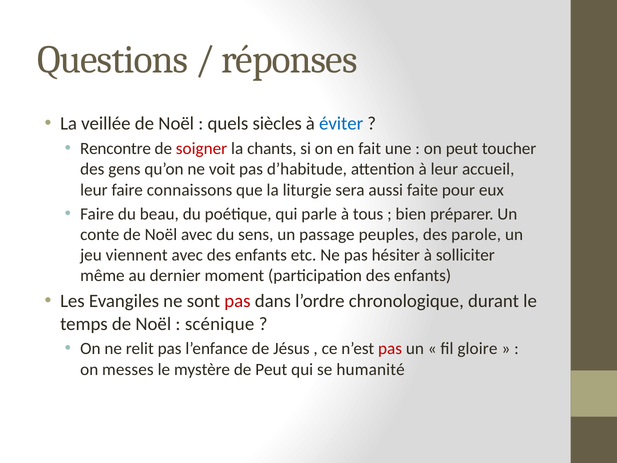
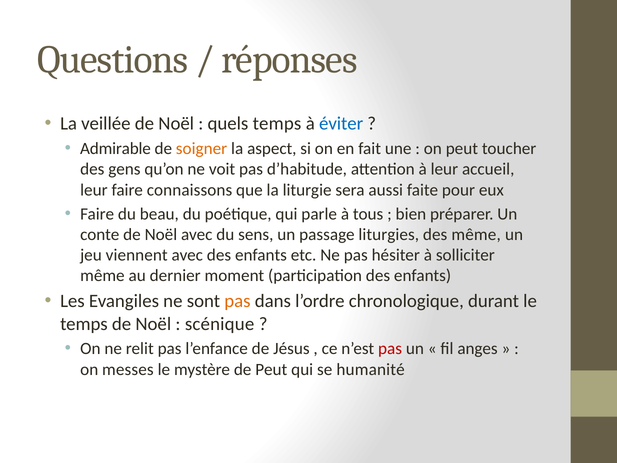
quels siècles: siècles -> temps
Rencontre: Rencontre -> Admirable
soigner colour: red -> orange
chants: chants -> aspect
peuples: peuples -> liturgies
des parole: parole -> même
pas at (237, 301) colour: red -> orange
gloire: gloire -> anges
